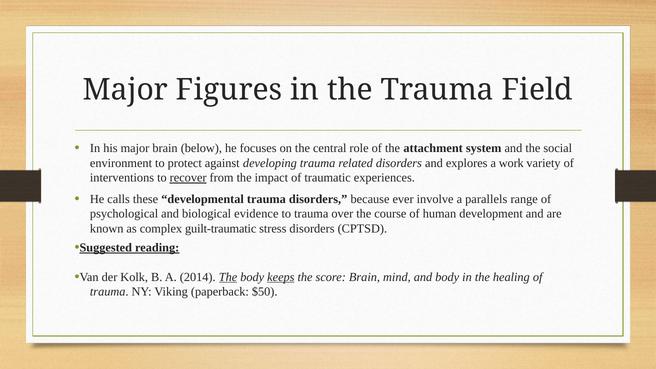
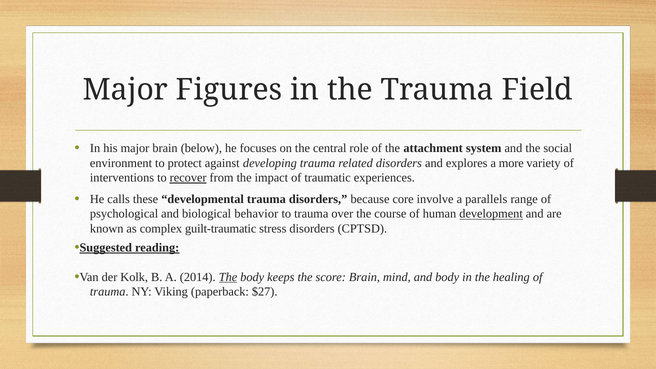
work: work -> more
ever: ever -> core
evidence: evidence -> behavior
development underline: none -> present
keeps underline: present -> none
$50: $50 -> $27
